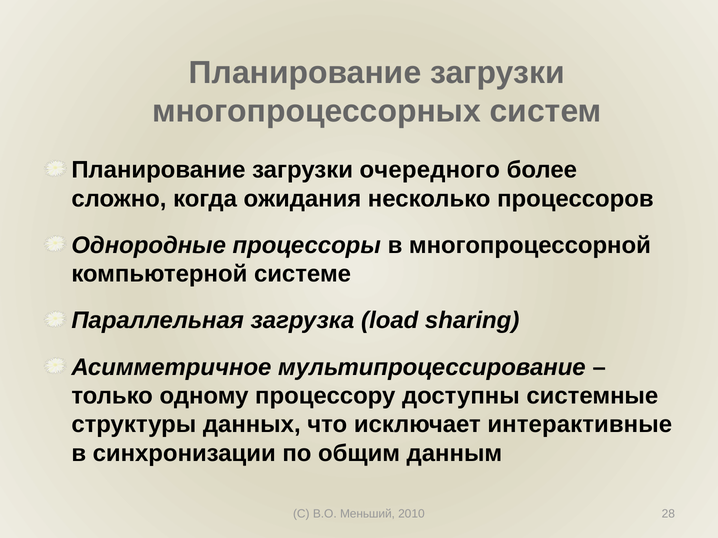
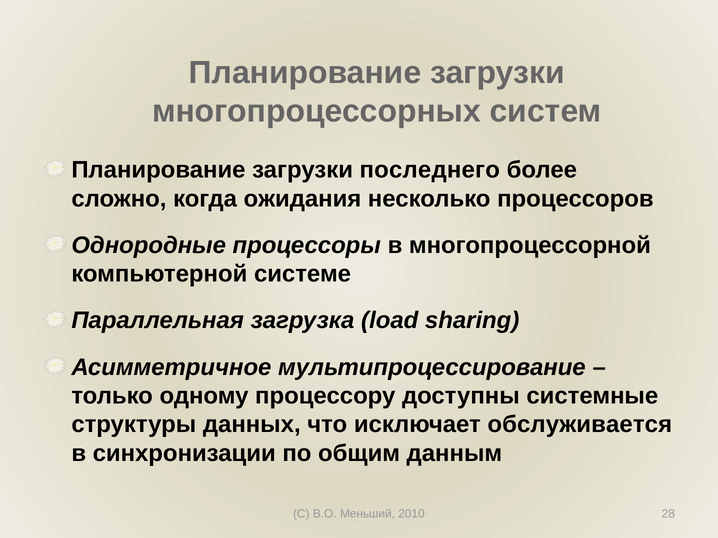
очередного: очередного -> последнего
интерактивные: интерактивные -> обслуживается
